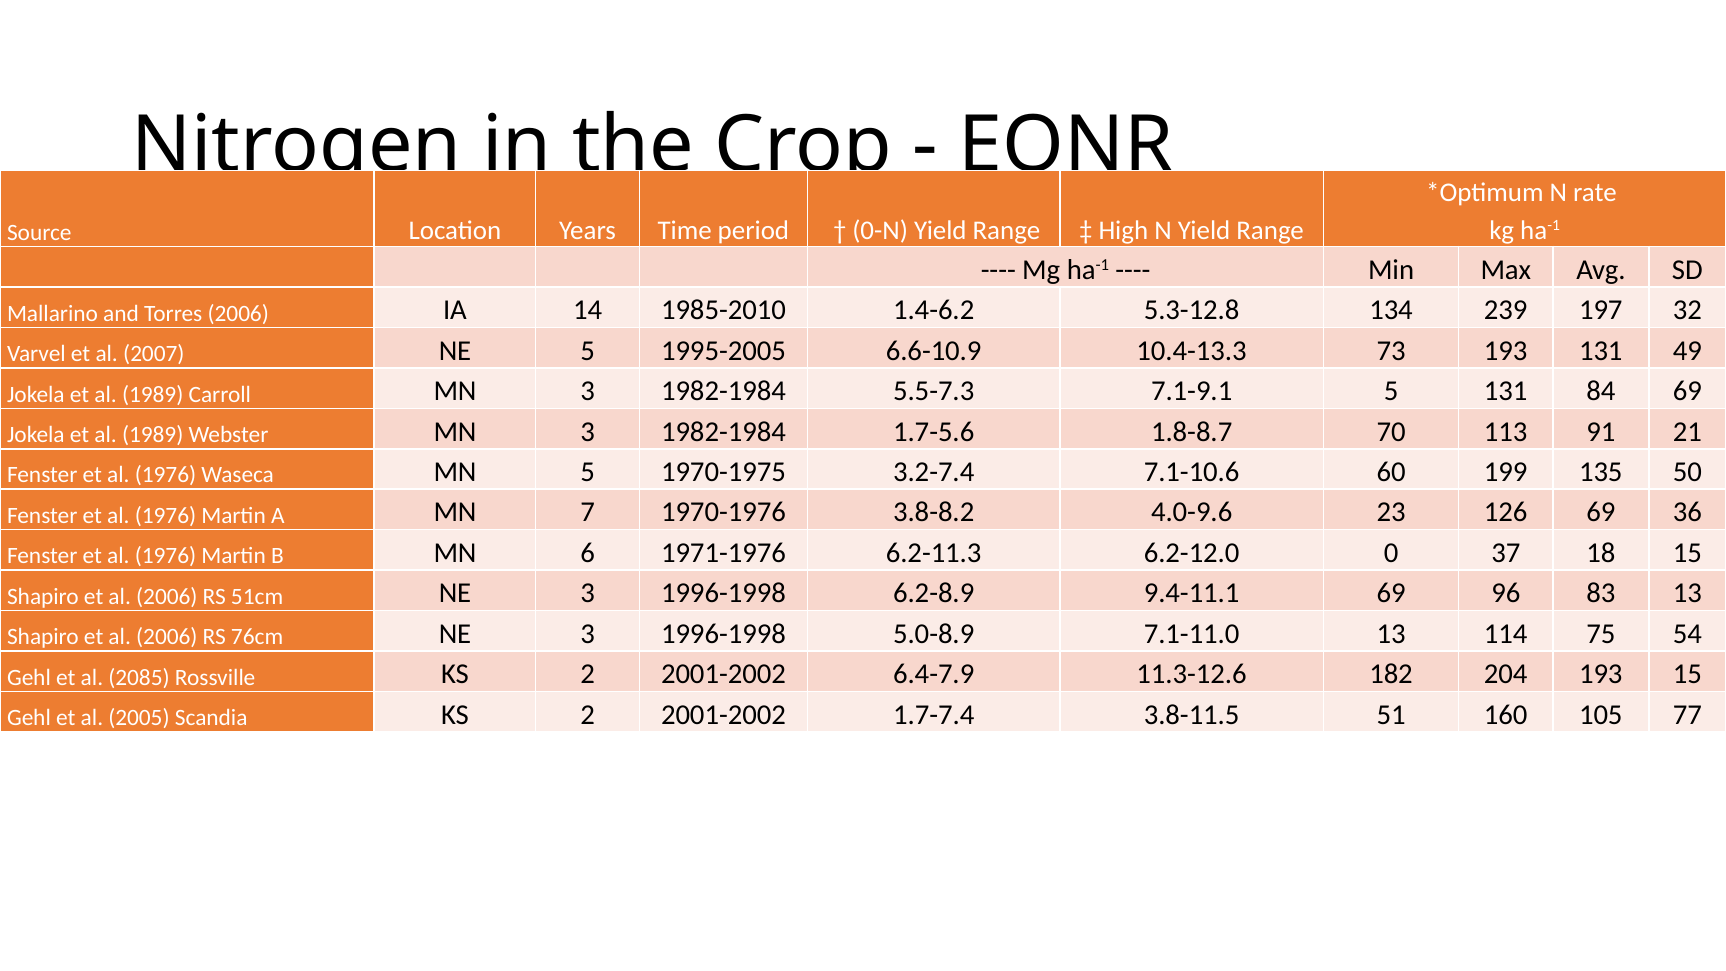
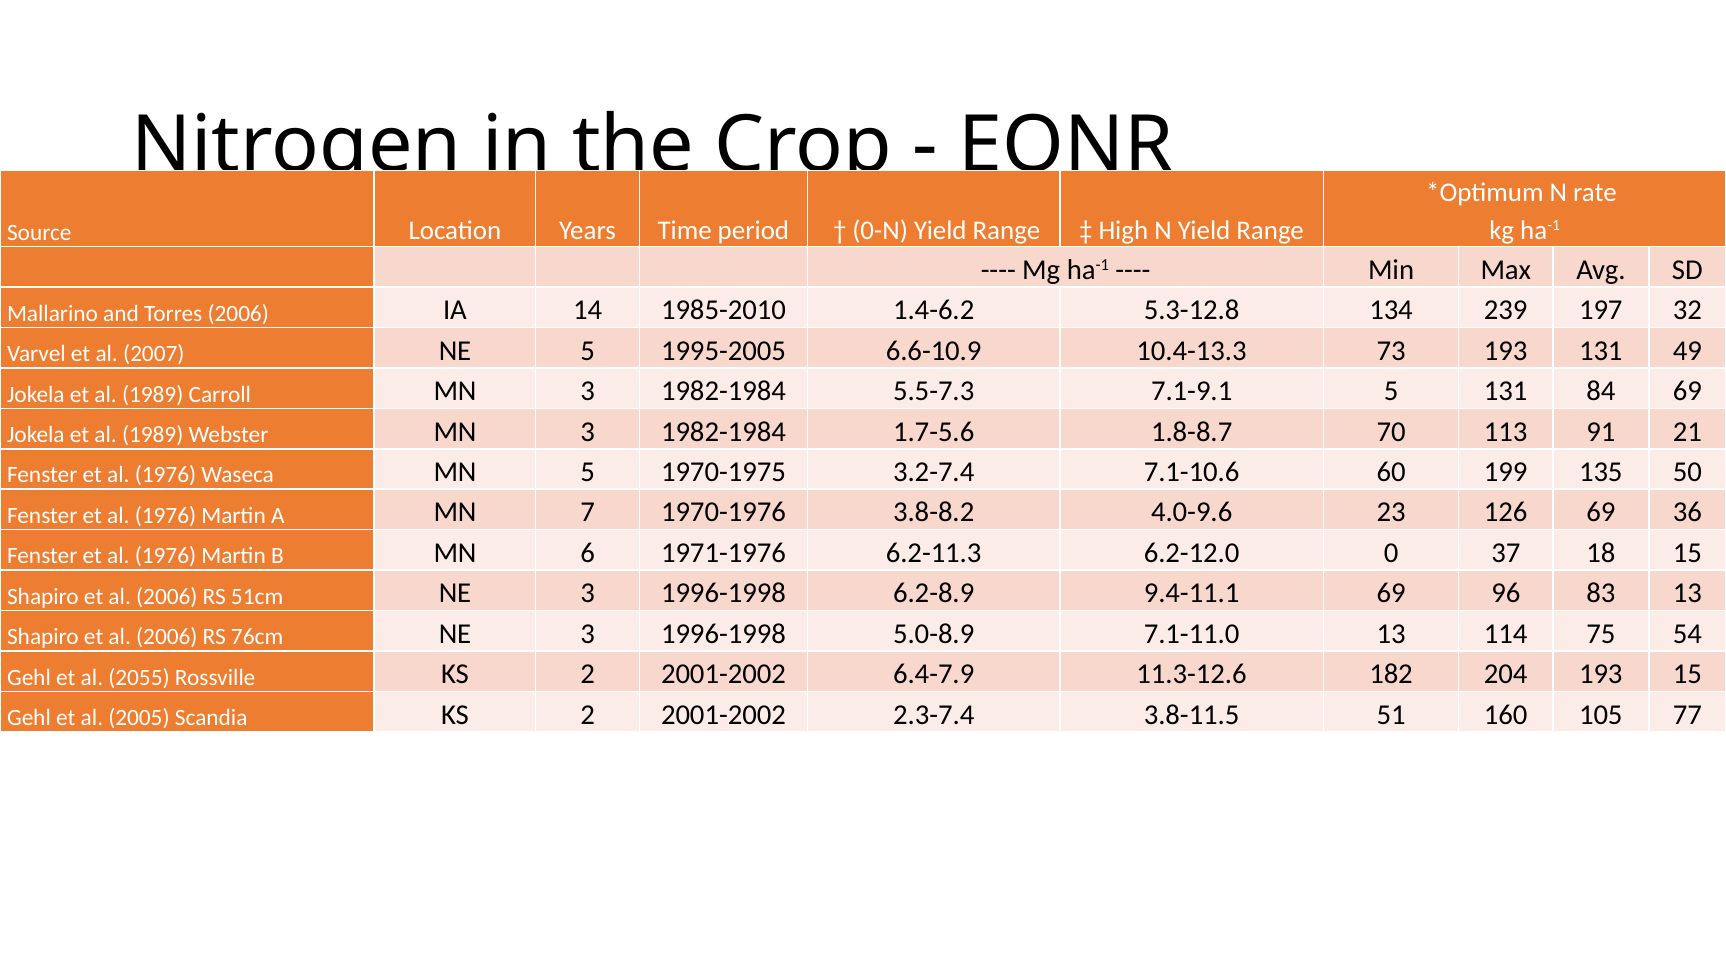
2085: 2085 -> 2055
1.7-7.4: 1.7-7.4 -> 2.3-7.4
